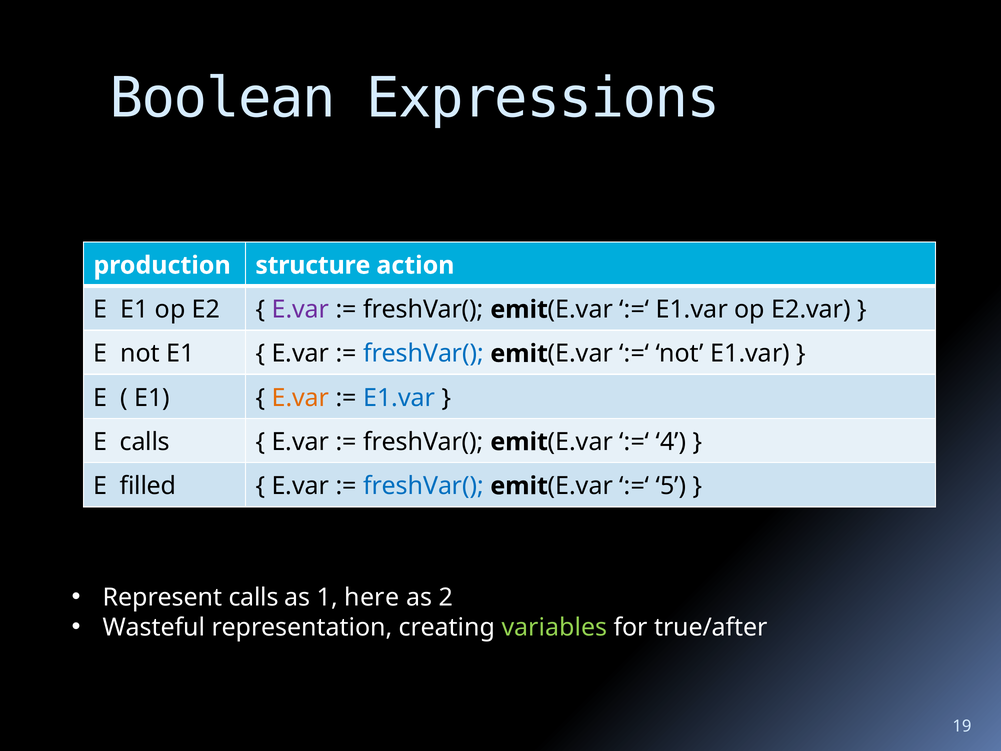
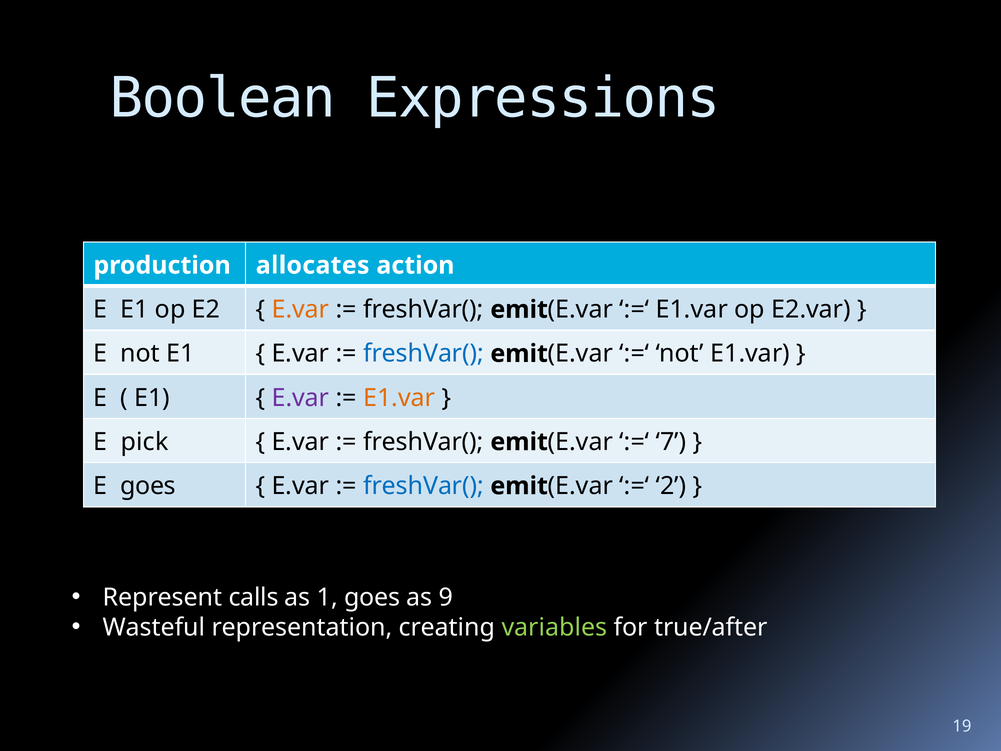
structure: structure -> allocates
E.var at (300, 309) colour: purple -> orange
E.var at (300, 398) colour: orange -> purple
E1.var at (399, 398) colour: blue -> orange
calls at (145, 442): calls -> pick
4: 4 -> 7
filled at (148, 486): filled -> goes
5: 5 -> 2
1 here: here -> goes
2: 2 -> 9
